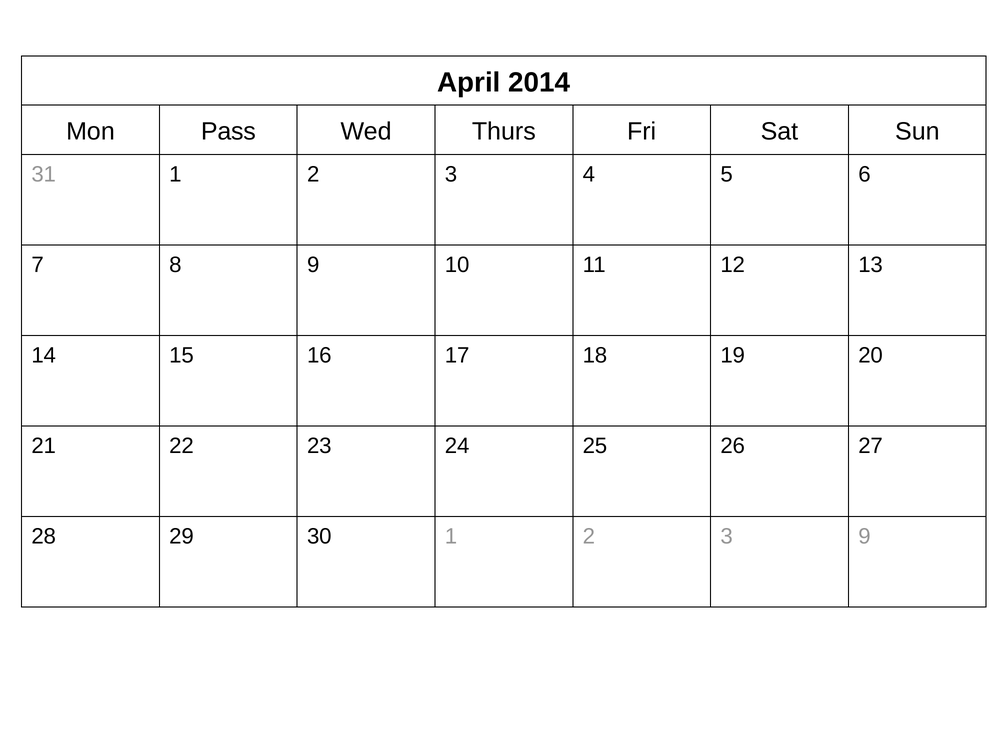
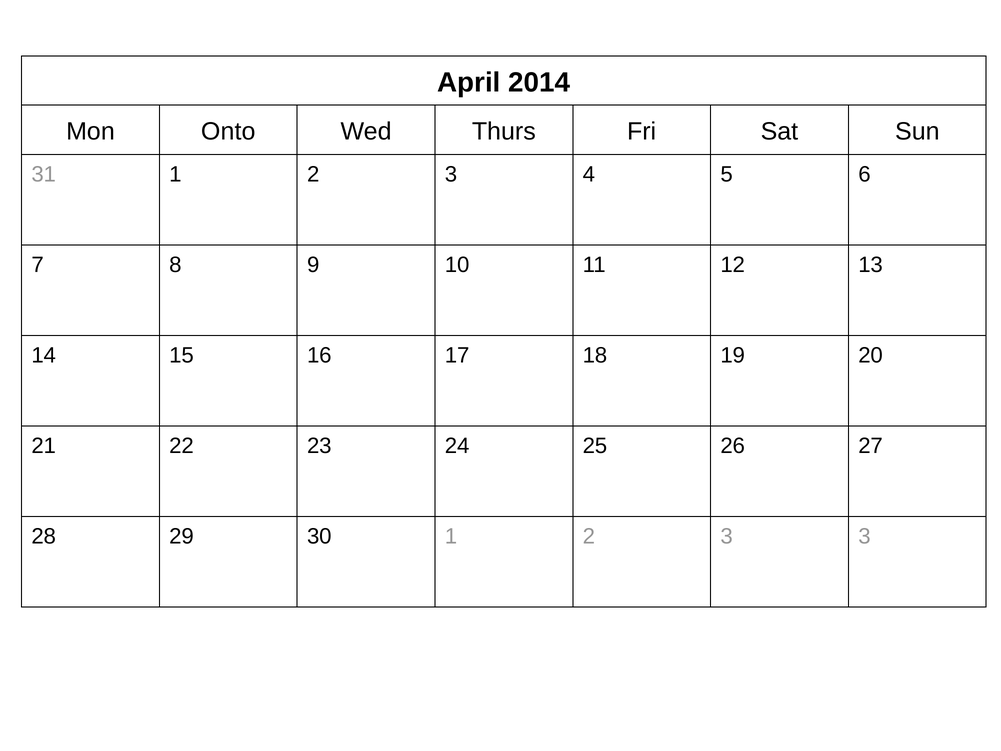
Pass: Pass -> Onto
3 9: 9 -> 3
